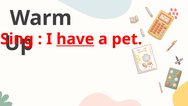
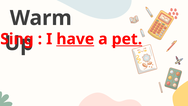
pet underline: none -> present
